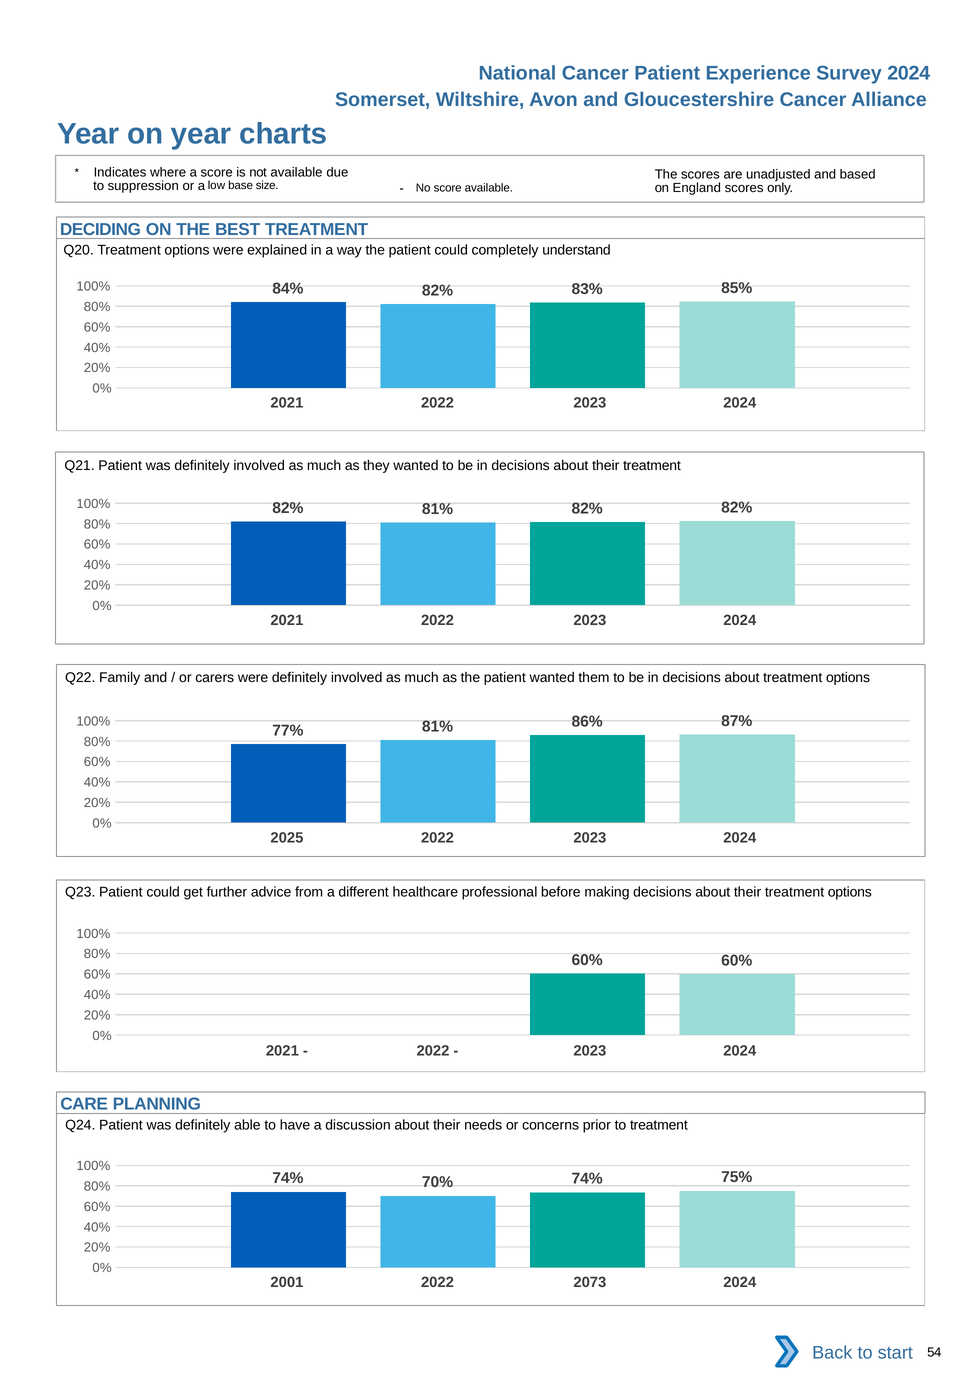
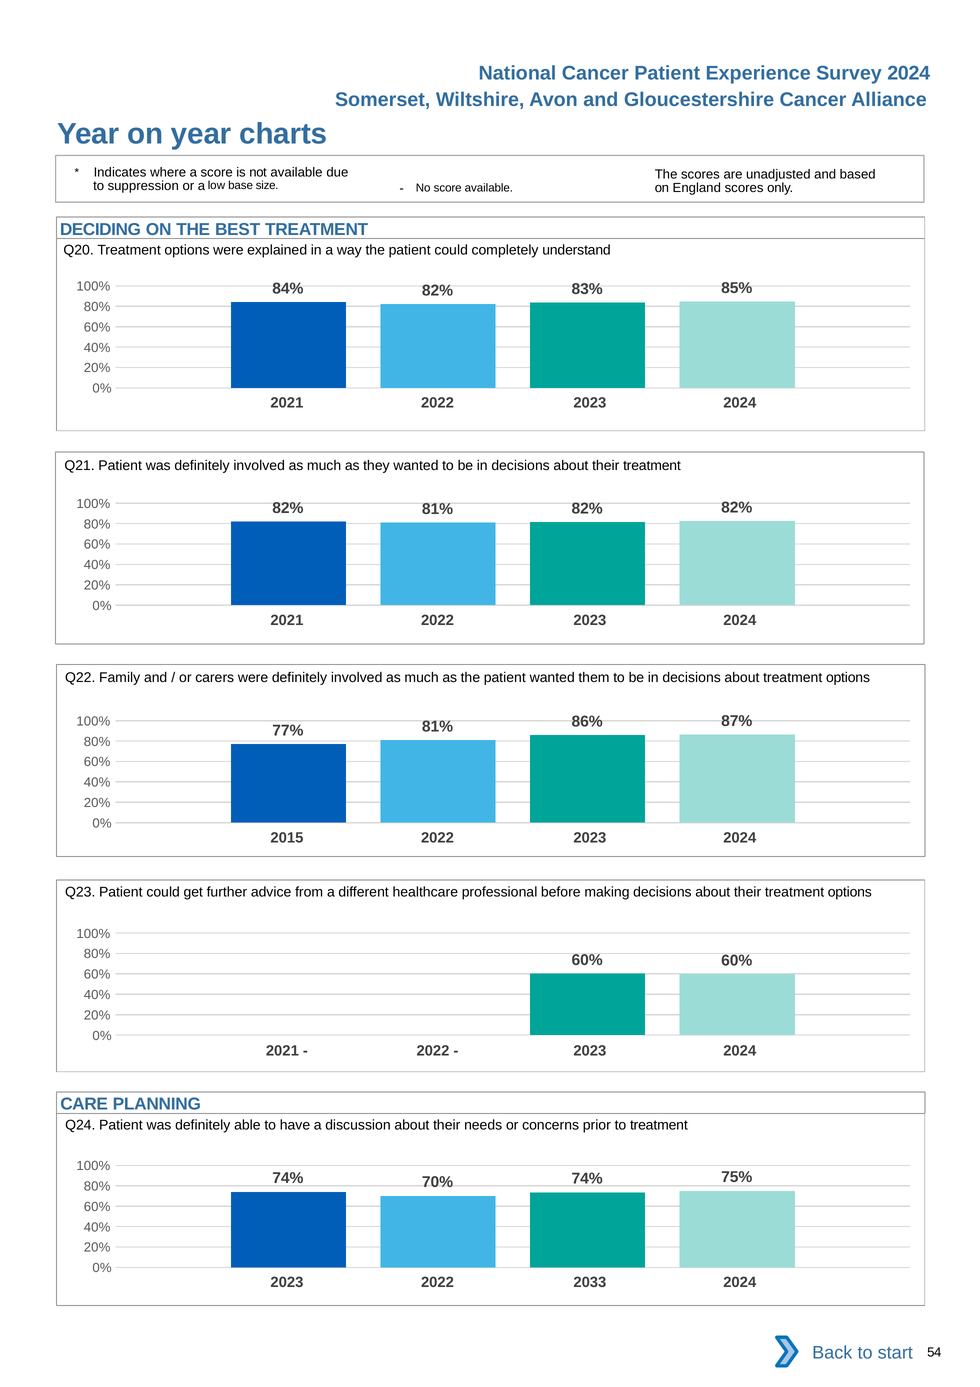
2025: 2025 -> 2015
2001 at (287, 1282): 2001 -> 2023
2073: 2073 -> 2033
